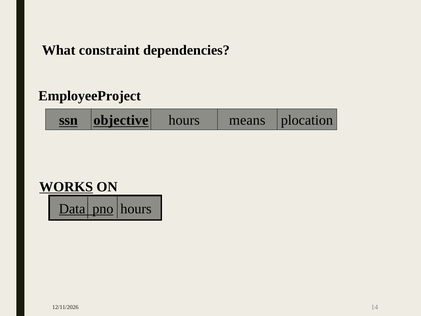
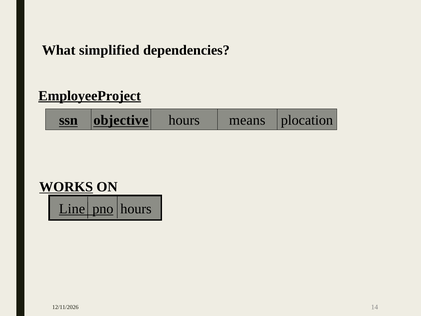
constraint: constraint -> simplified
EmployeeProject underline: none -> present
Data: Data -> Line
